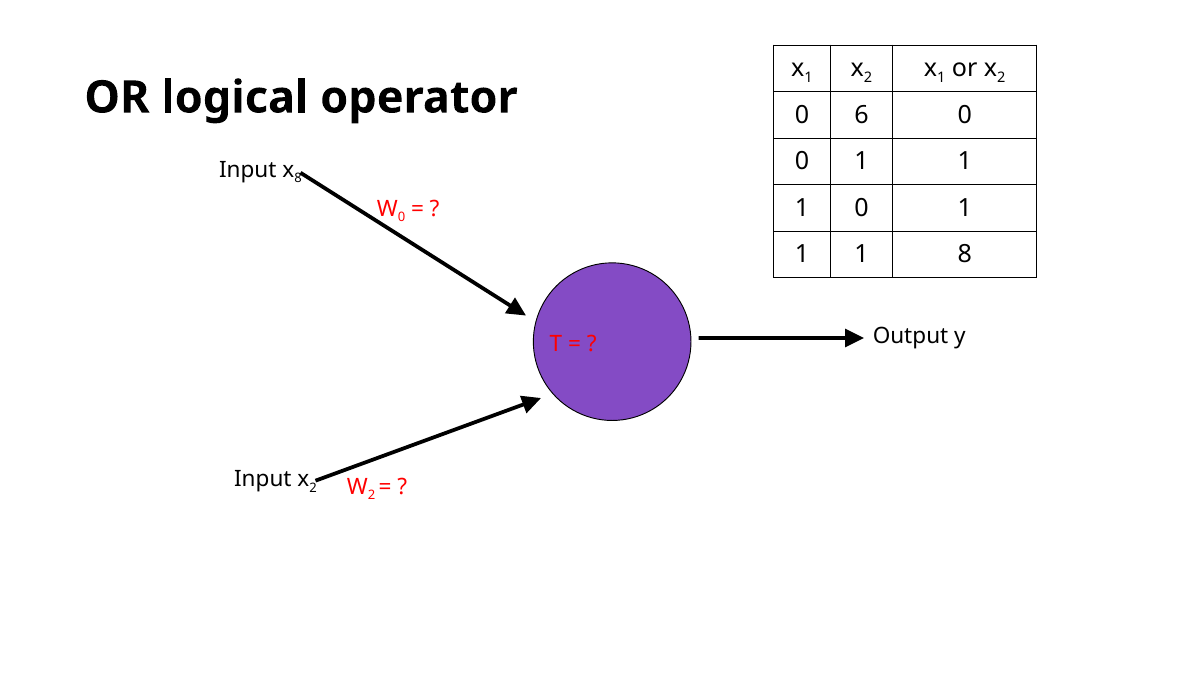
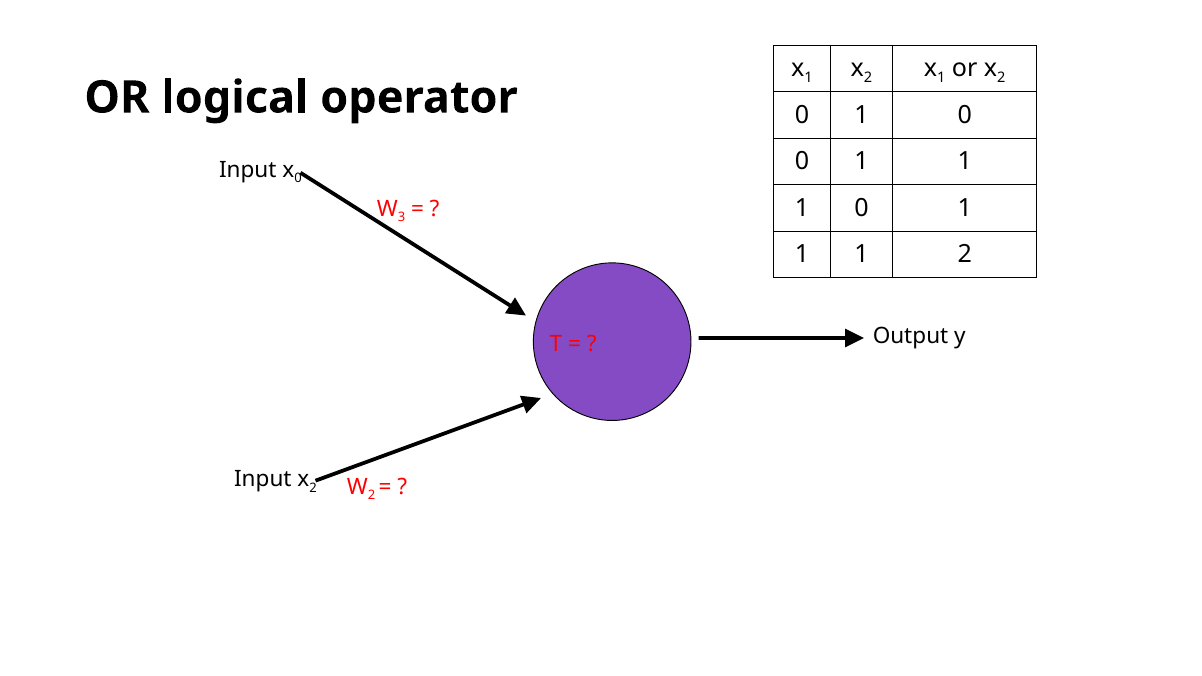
6 at (861, 115): 6 -> 1
8 at (298, 179): 8 -> 0
0 at (402, 218): 0 -> 3
1 8: 8 -> 2
